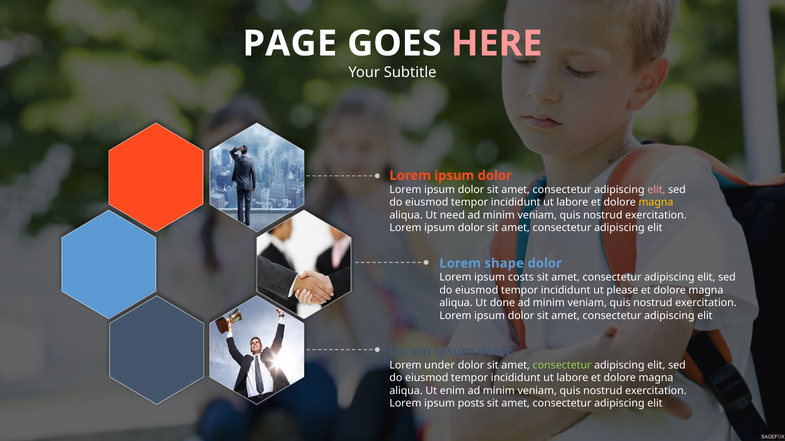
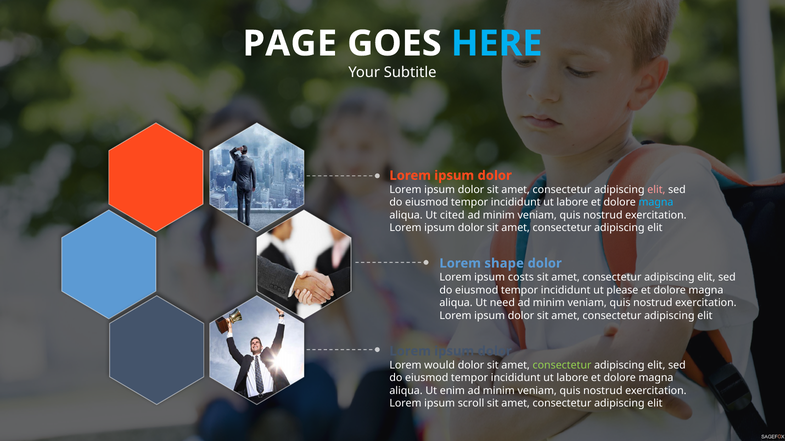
HERE colour: pink -> light blue
magna at (656, 203) colour: yellow -> light blue
need: need -> cited
done: done -> need
under: under -> would
posts: posts -> scroll
